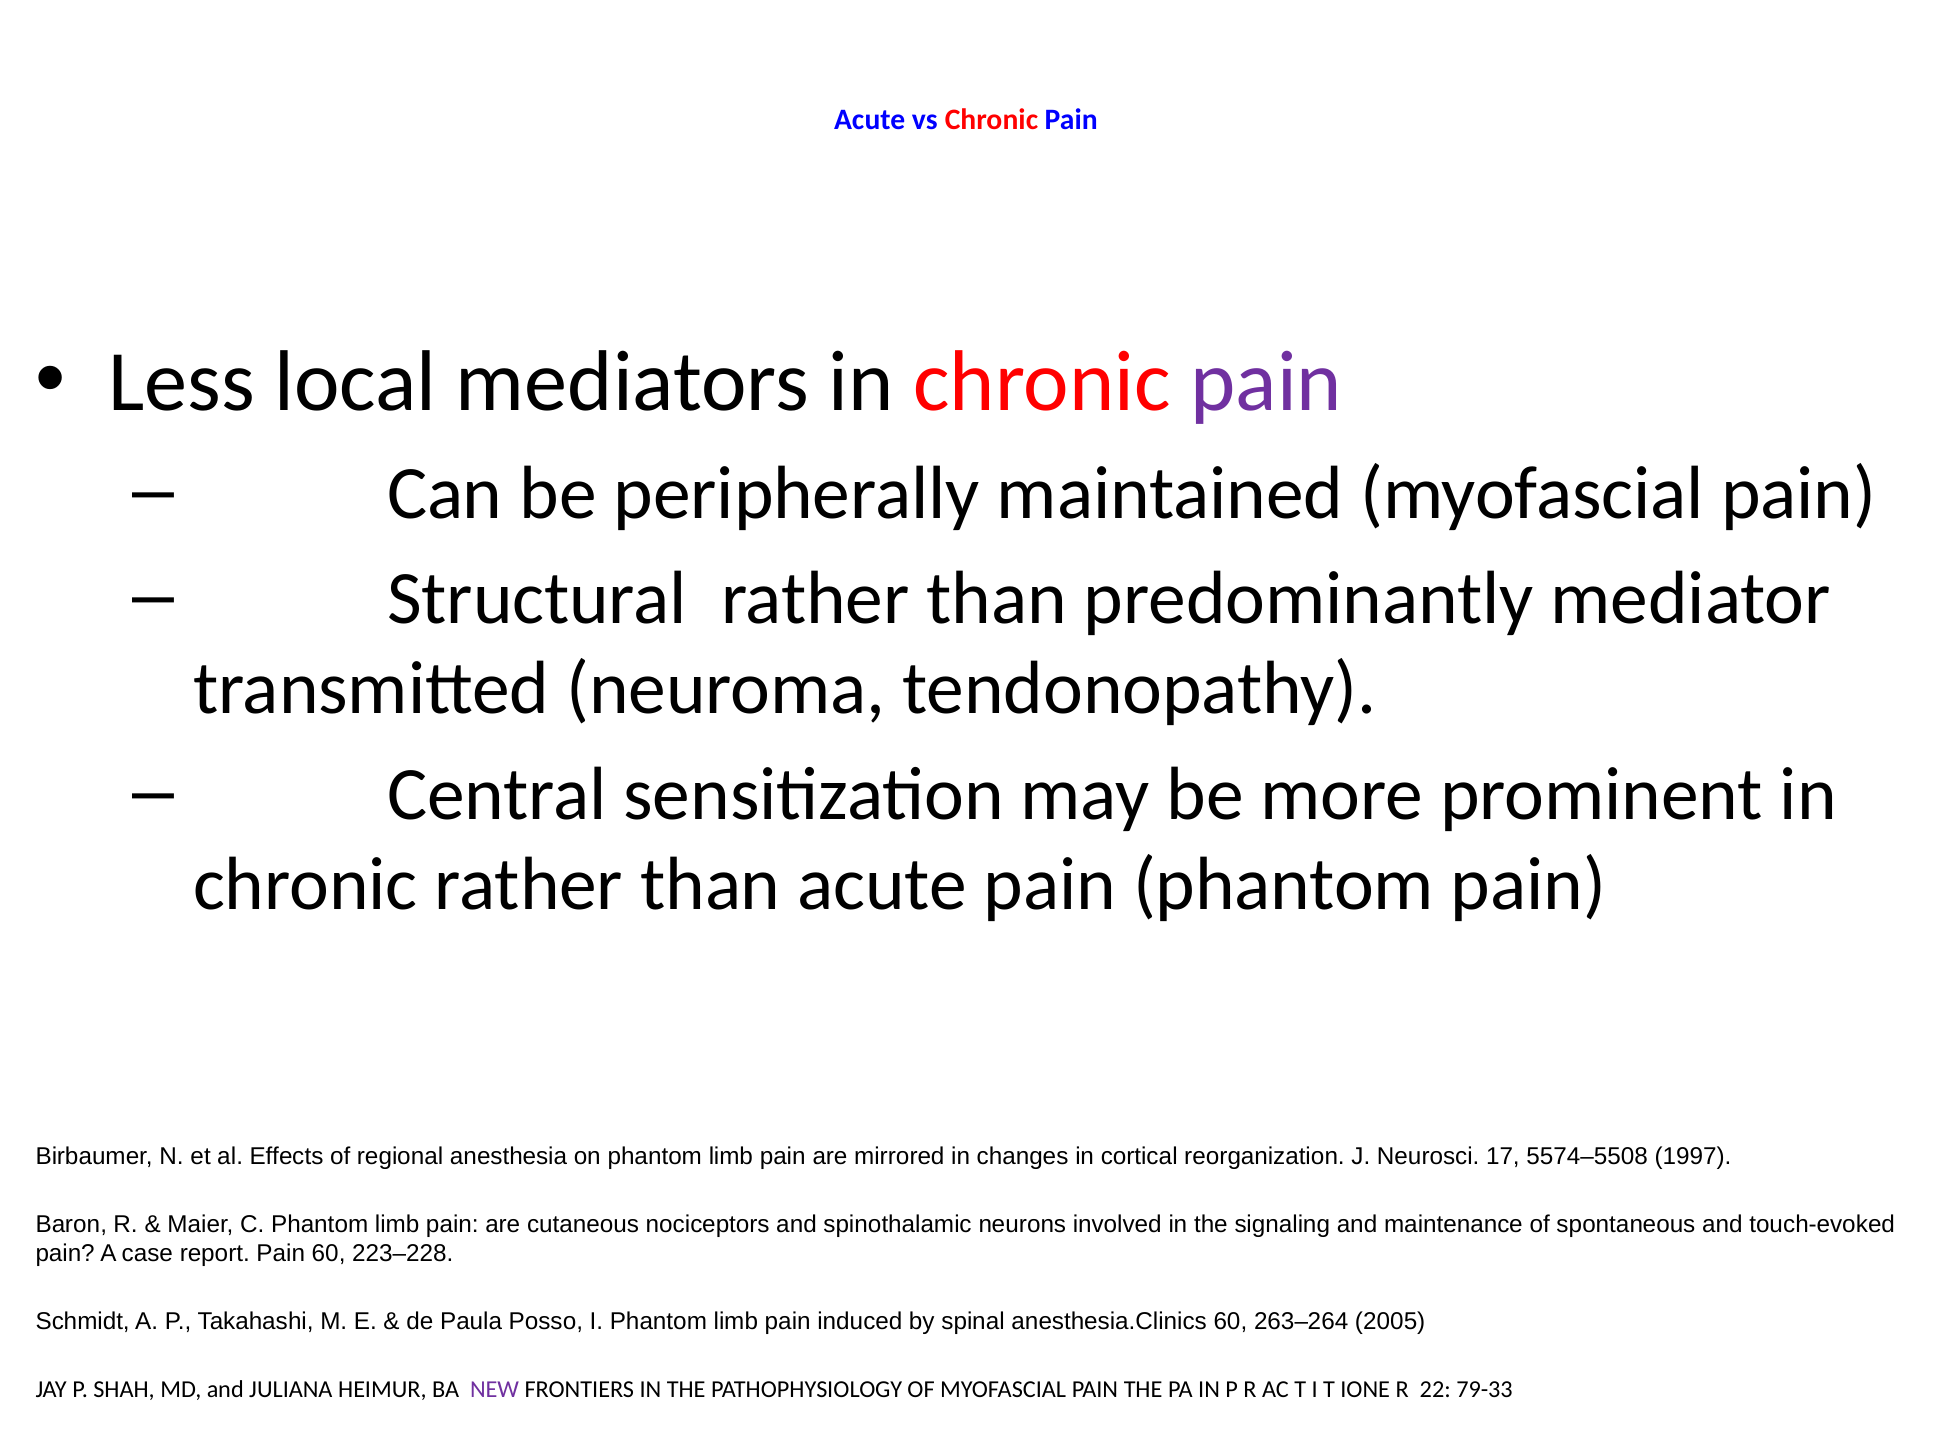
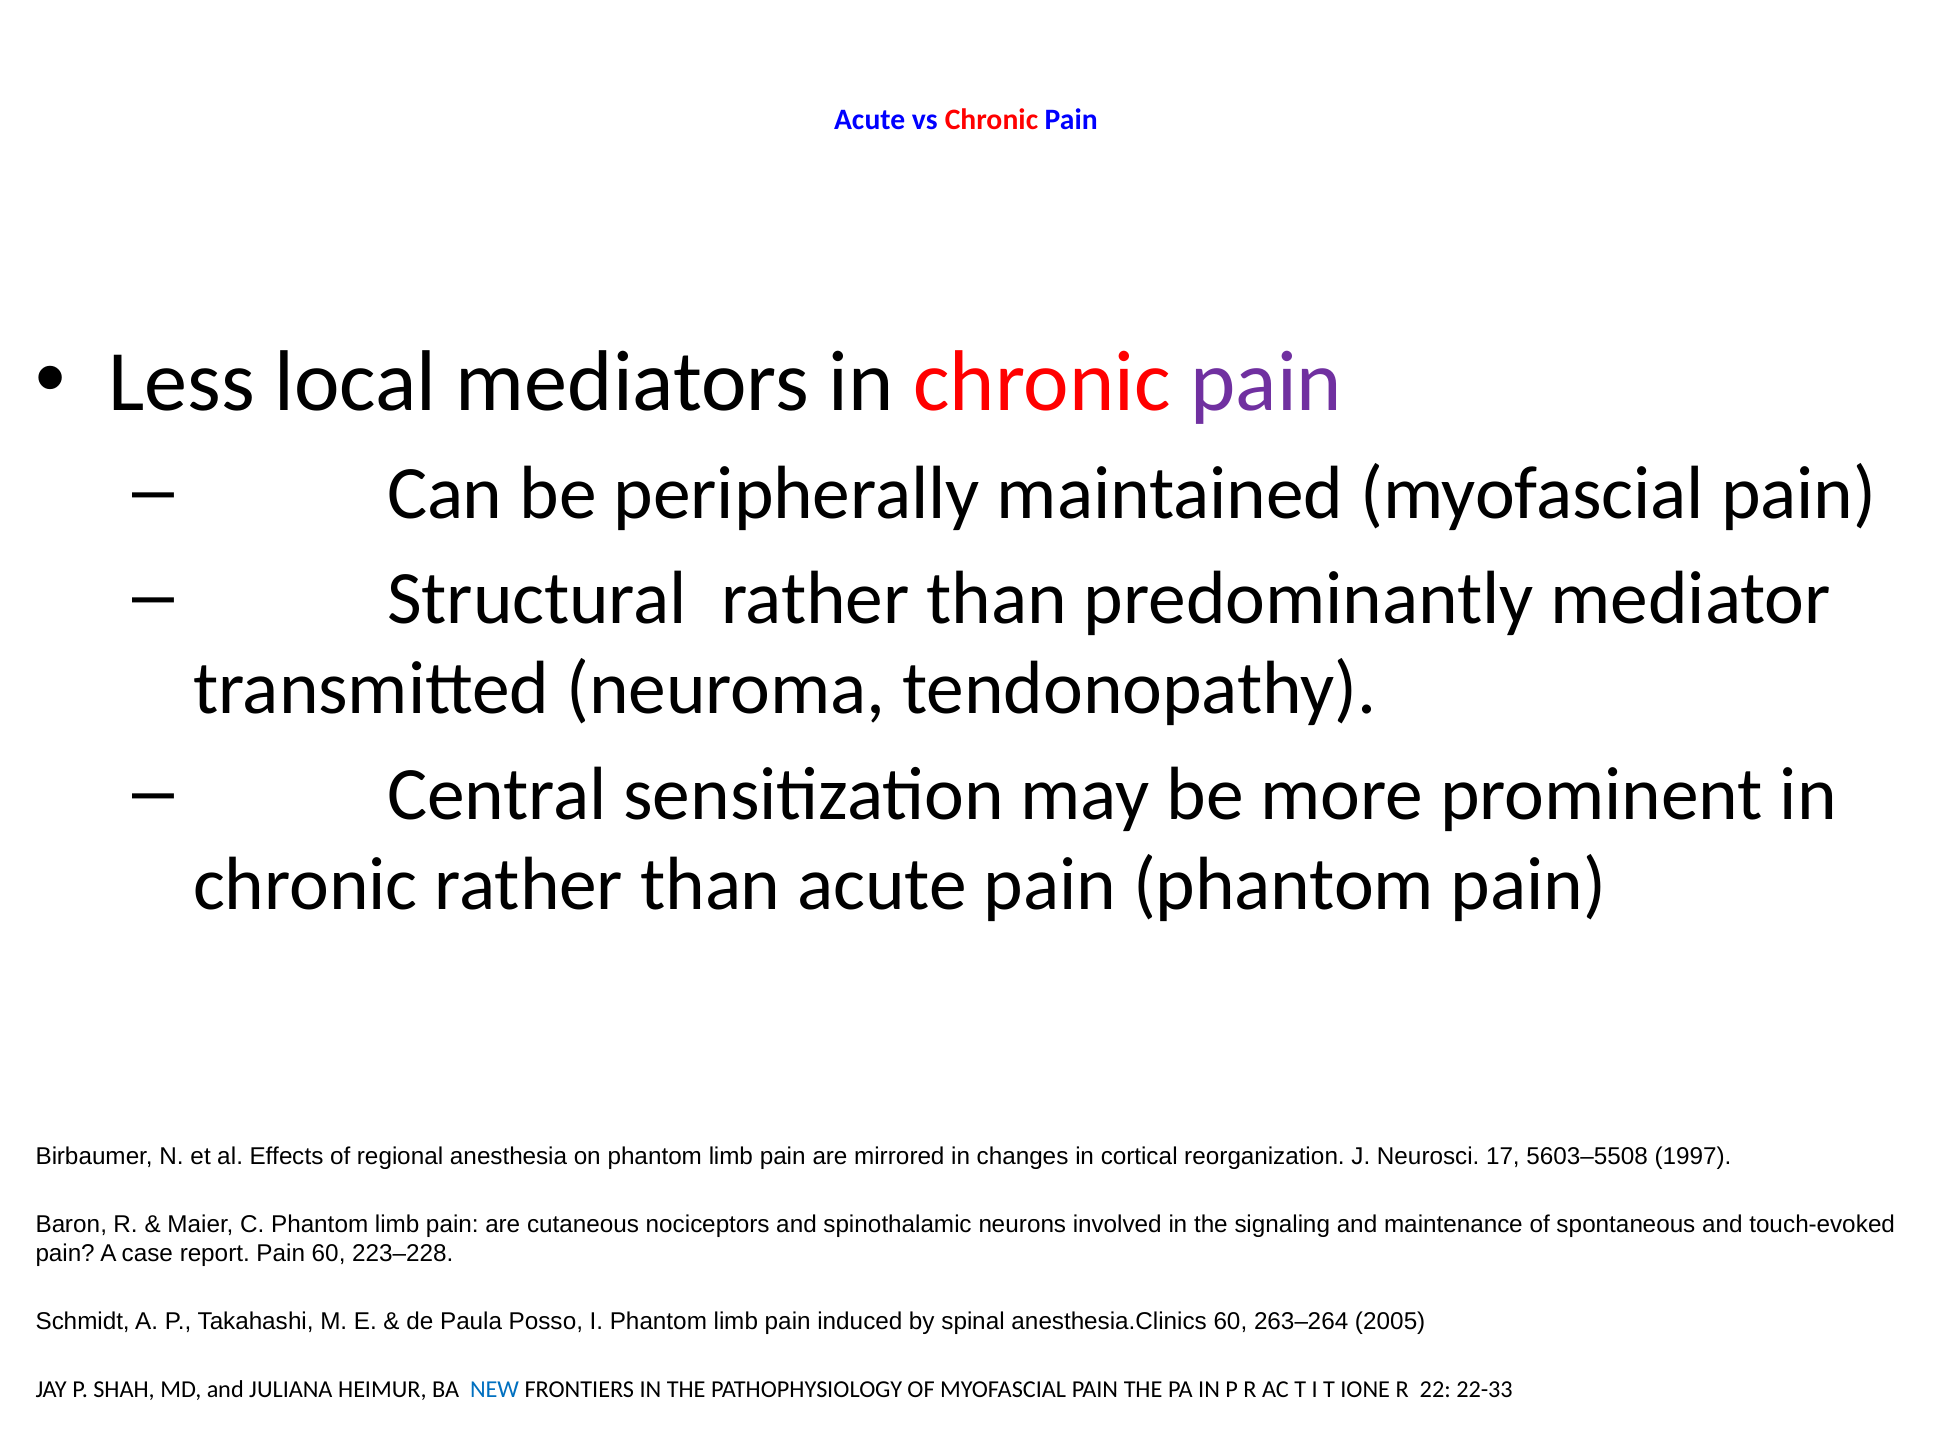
5574–5508: 5574–5508 -> 5603–5508
NEW colour: purple -> blue
79-33: 79-33 -> 22-33
